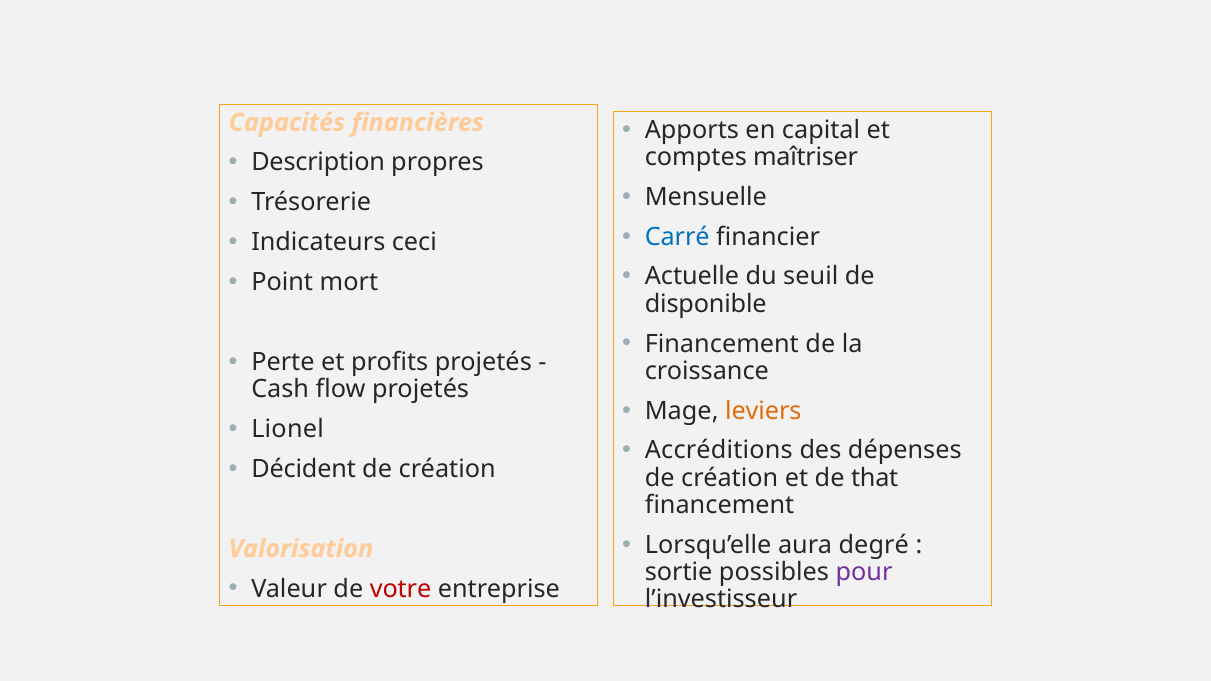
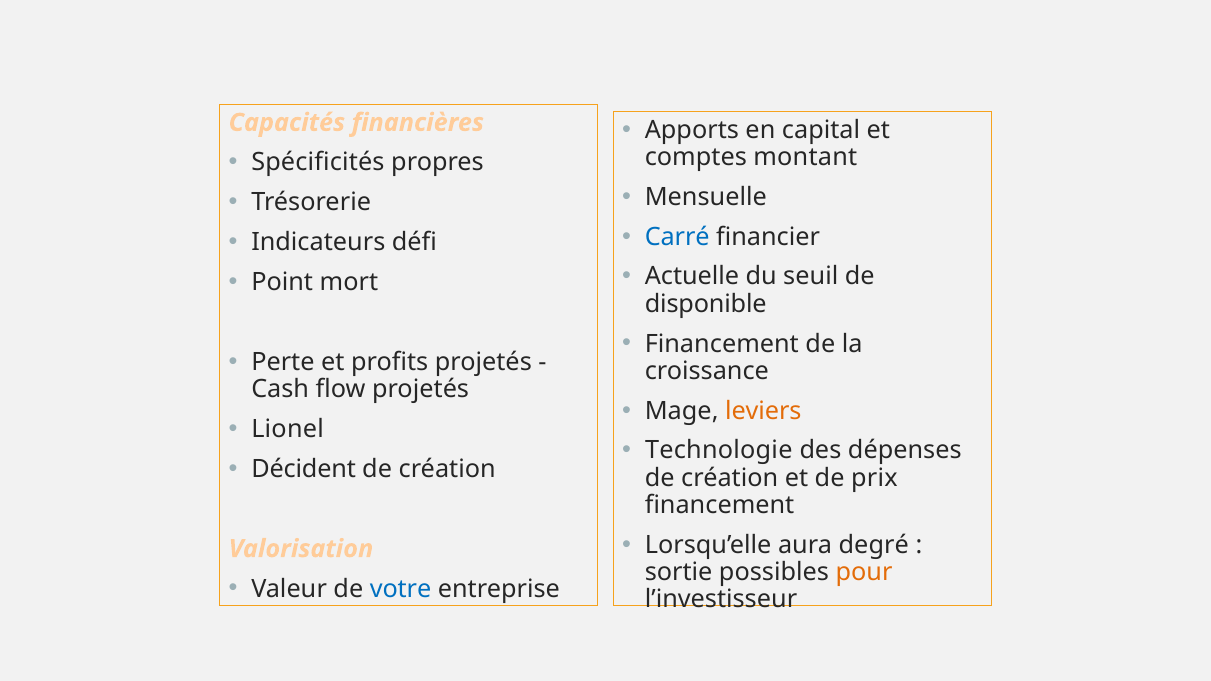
Description: Description -> Spécificités
maîtriser: maîtriser -> montant
ceci: ceci -> défi
Accréditions: Accréditions -> Technologie
that: that -> prix
pour colour: purple -> orange
votre colour: red -> blue
